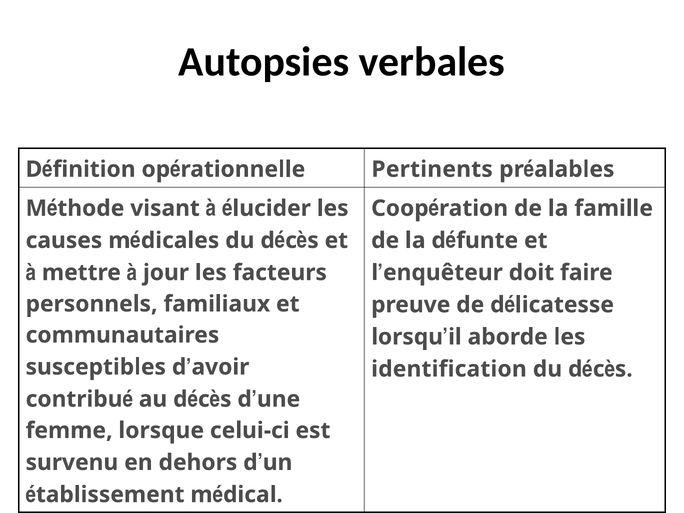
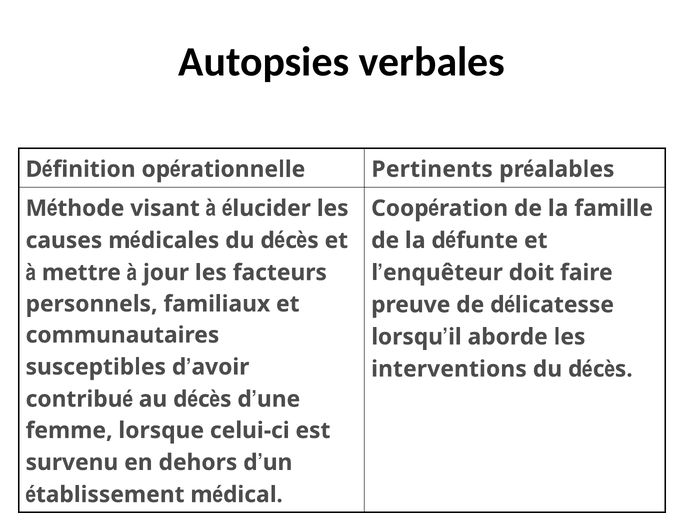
identification: identification -> interventions
